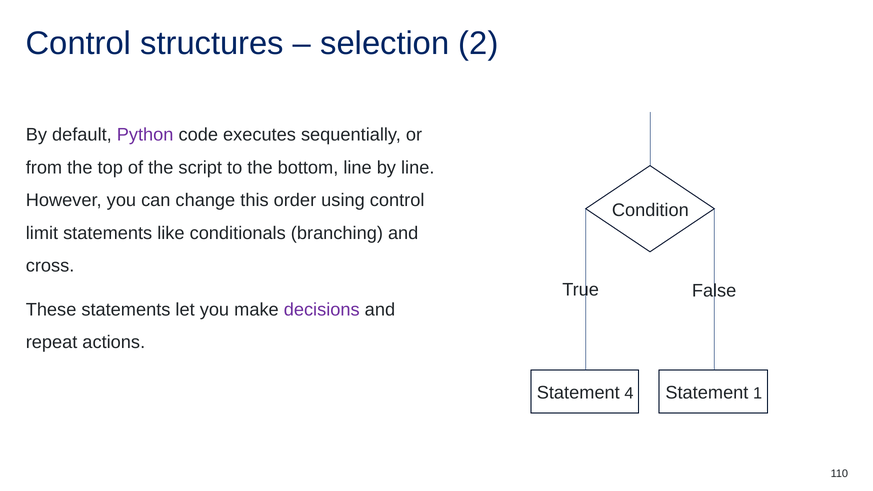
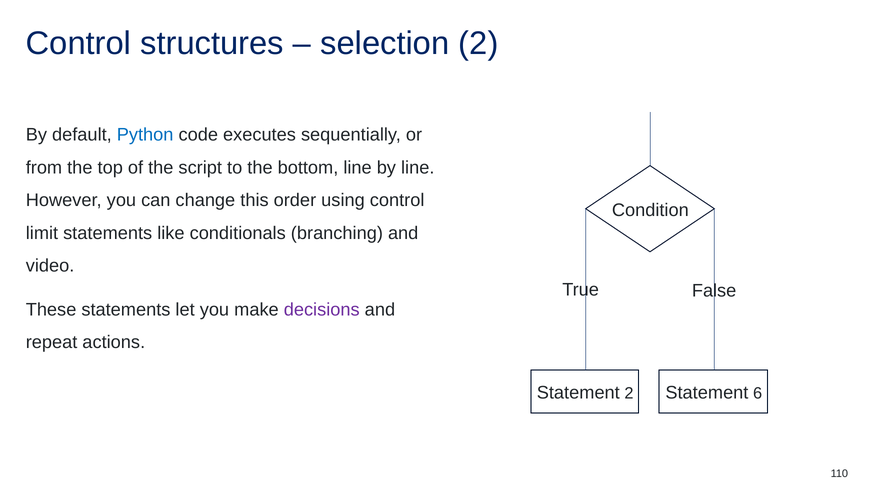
Python colour: purple -> blue
cross: cross -> video
Statement 4: 4 -> 2
1: 1 -> 6
